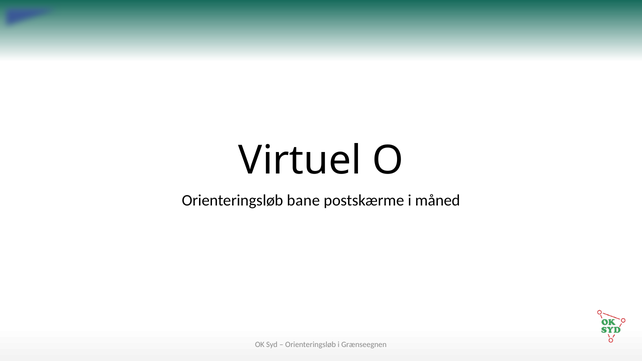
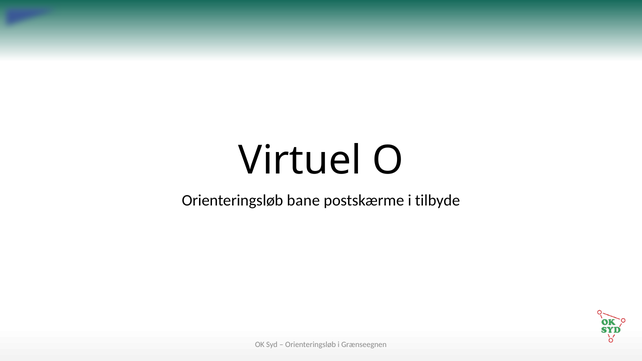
måned: måned -> tilbyde
